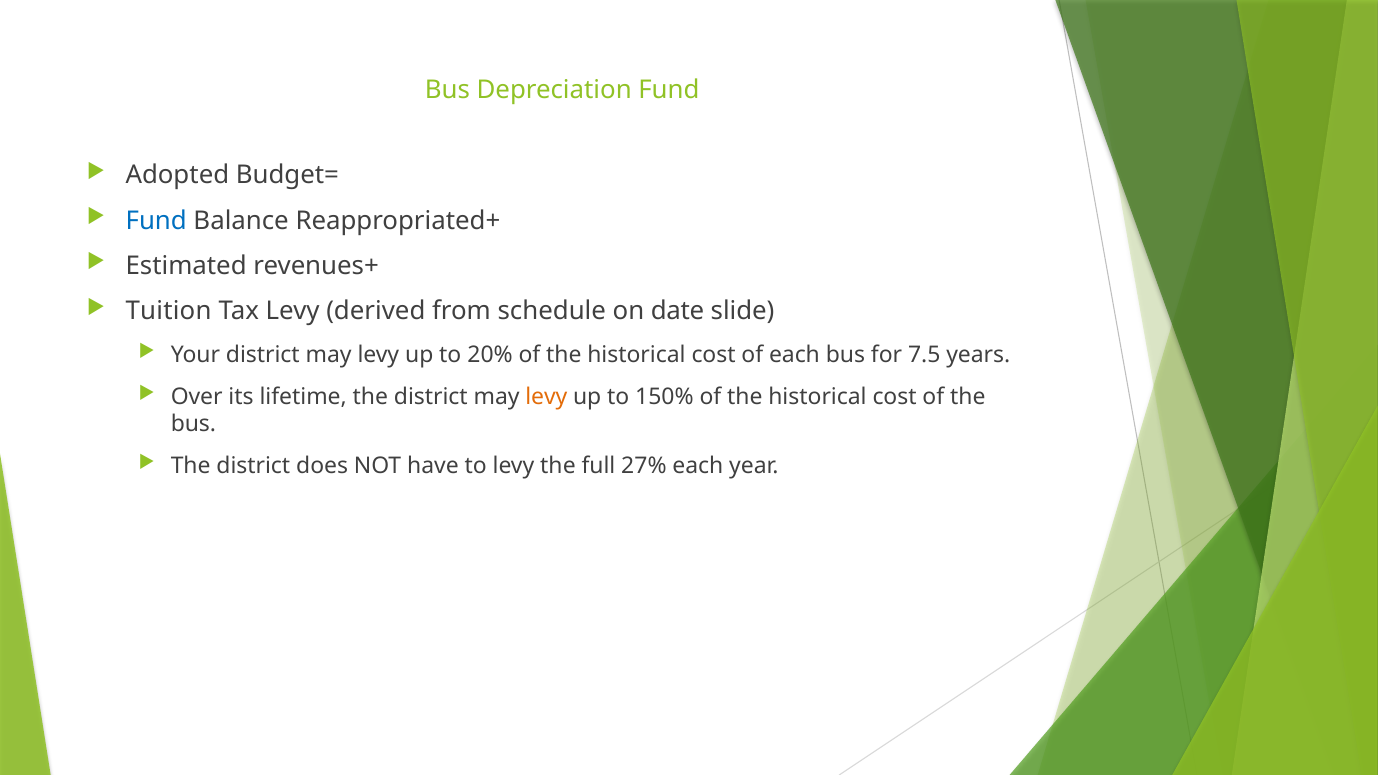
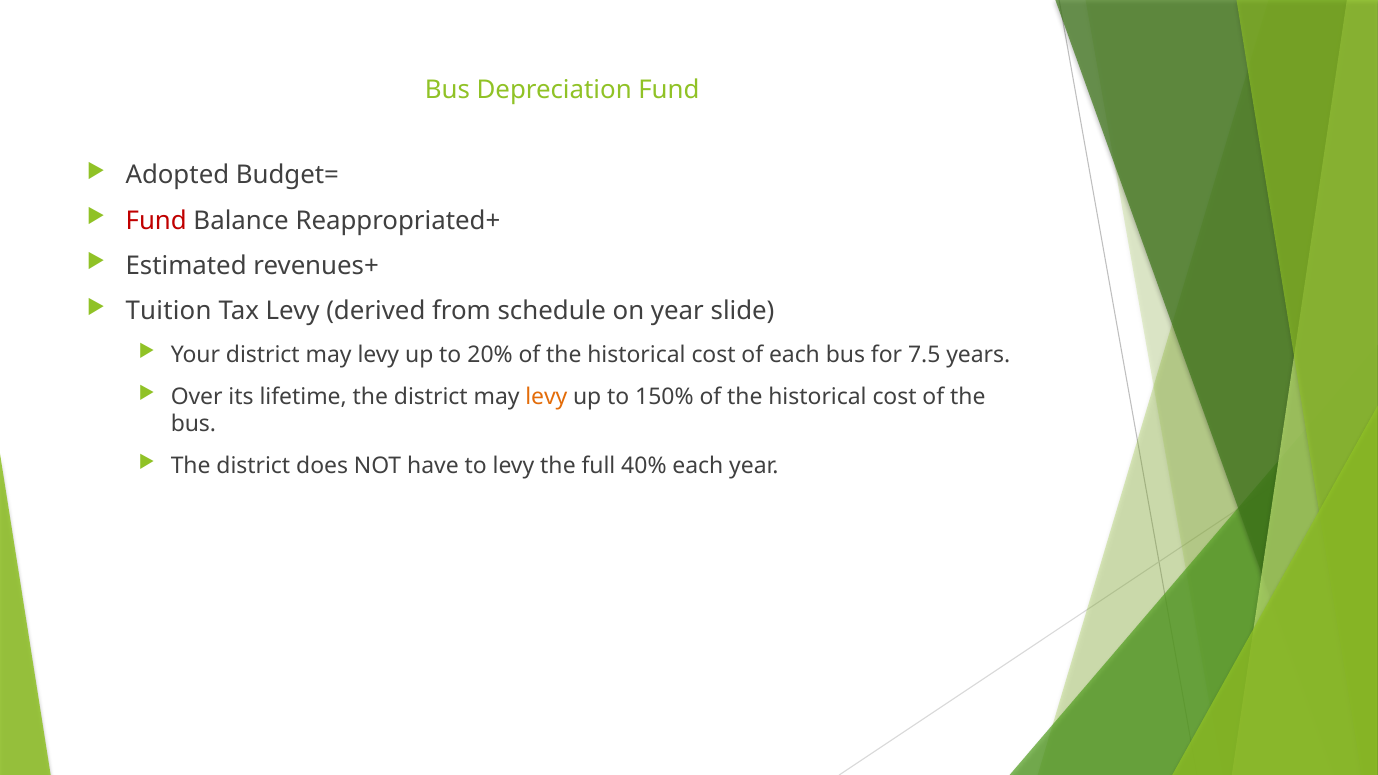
Fund at (156, 221) colour: blue -> red
on date: date -> year
27%: 27% -> 40%
